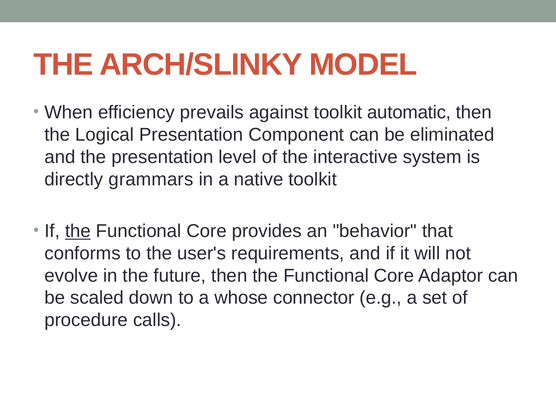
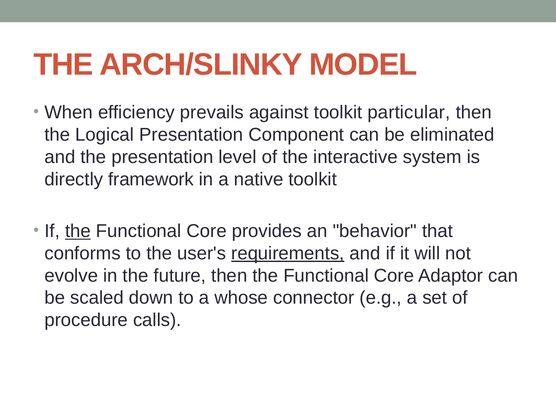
automatic: automatic -> particular
grammars: grammars -> framework
requirements underline: none -> present
